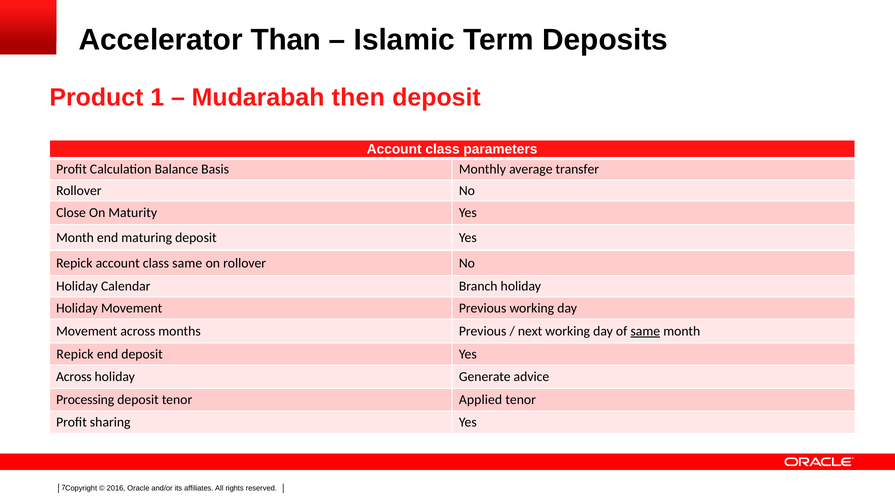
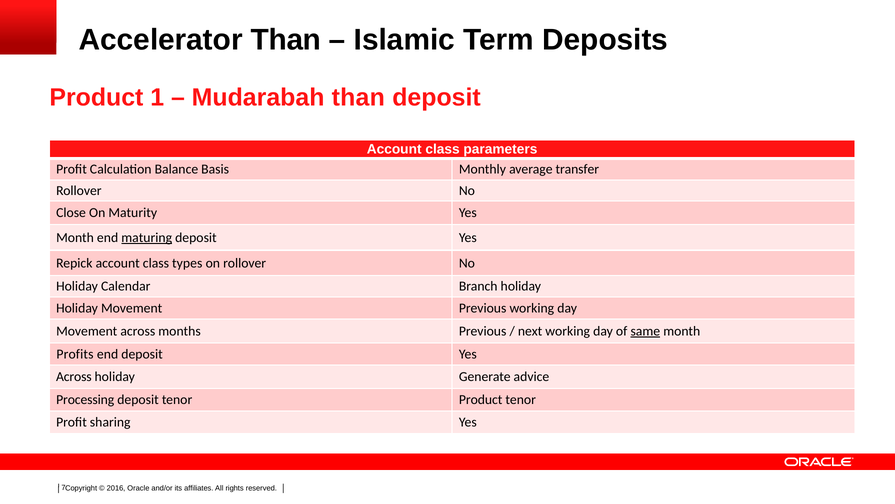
Mudarabah then: then -> than
maturing underline: none -> present
class same: same -> types
Repick at (75, 354): Repick -> Profits
tenor Applied: Applied -> Product
